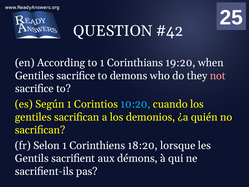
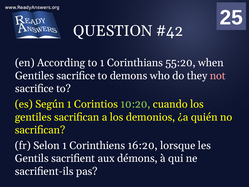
19:20: 19:20 -> 55:20
10:20 colour: light blue -> light green
18:20: 18:20 -> 16:20
